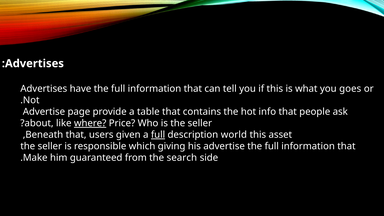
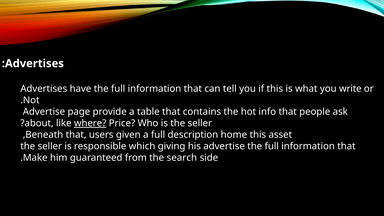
goes: goes -> write
full at (158, 135) underline: present -> none
world: world -> home
